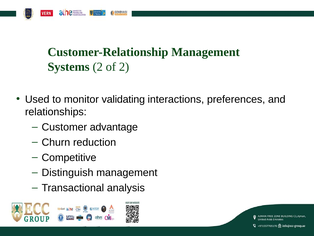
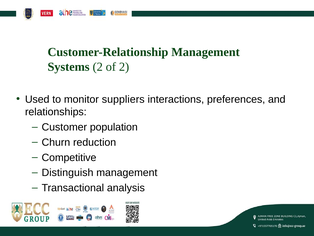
validating: validating -> suppliers
advantage: advantage -> population
